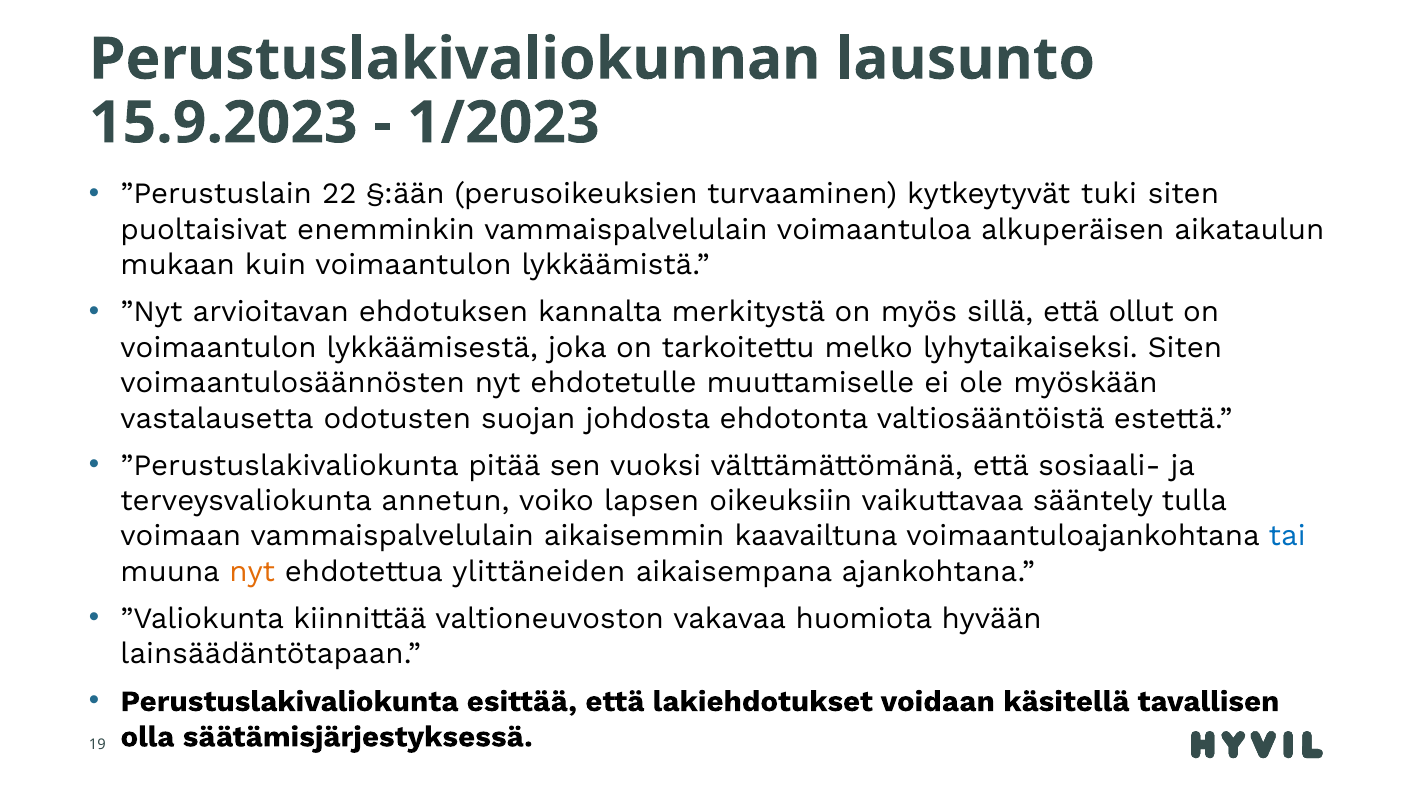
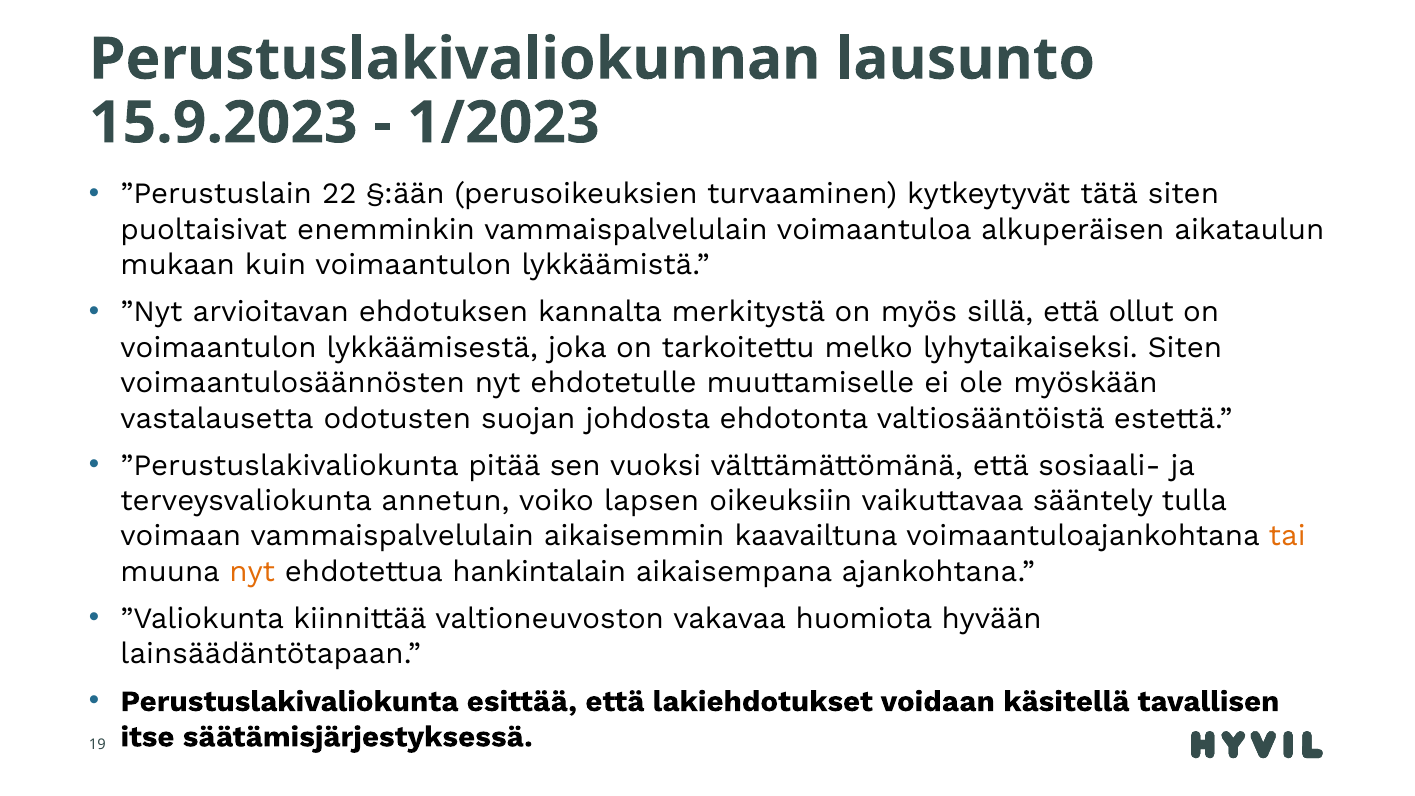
tuki: tuki -> tätä
tai colour: blue -> orange
ylittäneiden: ylittäneiden -> hankintalain
olla: olla -> itse
